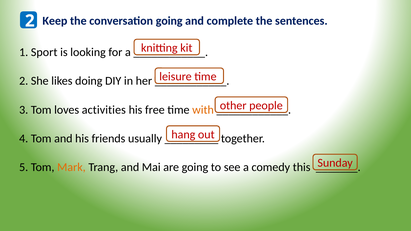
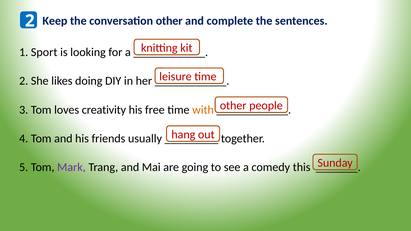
conversation going: going -> other
activities: activities -> creativity
Mark colour: orange -> purple
